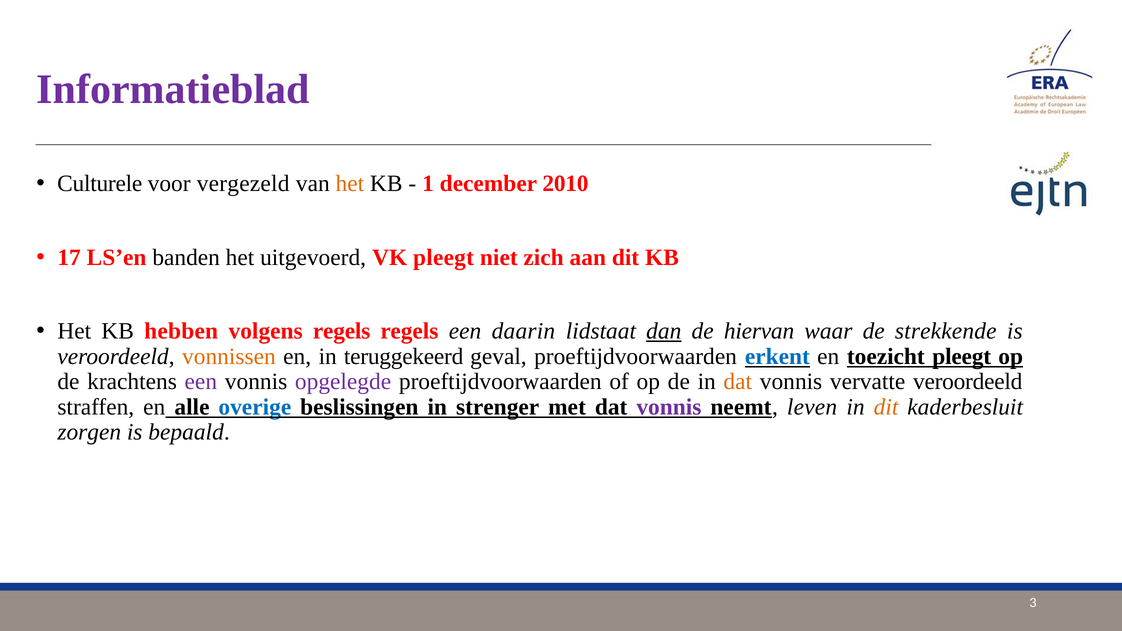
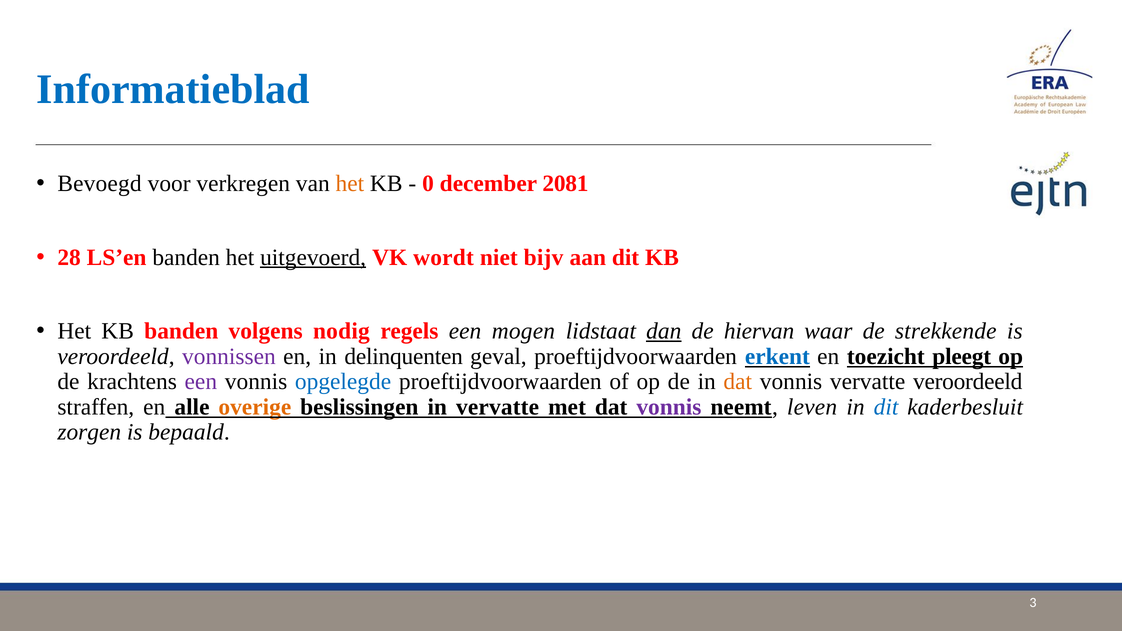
Informatieblad colour: purple -> blue
Culturele: Culturele -> Bevoegd
vergezeld: vergezeld -> verkregen
1: 1 -> 0
2010: 2010 -> 2081
17: 17 -> 28
uitgevoerd underline: none -> present
VK pleegt: pleegt -> wordt
zich: zich -> bijv
KB hebben: hebben -> banden
volgens regels: regels -> nodig
daarin: daarin -> mogen
vonnissen colour: orange -> purple
teruggekeerd: teruggekeerd -> delinquenten
opgelegde colour: purple -> blue
overige colour: blue -> orange
in strenger: strenger -> vervatte
dit at (886, 407) colour: orange -> blue
